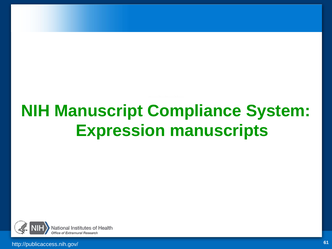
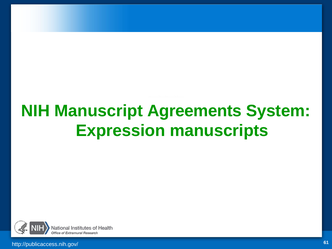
Compliance: Compliance -> Agreements
